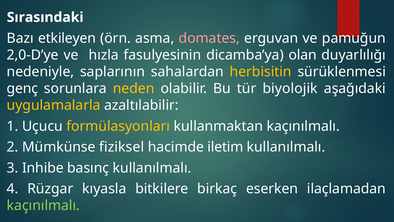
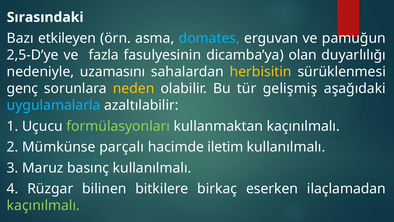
domates colour: pink -> light blue
2,0-D’ye: 2,0-D’ye -> 2,5-D’ye
hızla: hızla -> fazla
saplarının: saplarının -> uzamasını
biyolojik: biyolojik -> gelişmiş
uygulamalarla colour: yellow -> light blue
formülasyonları colour: yellow -> light green
fiziksel: fiziksel -> parçalı
Inhibe: Inhibe -> Maruz
kıyasla: kıyasla -> bilinen
